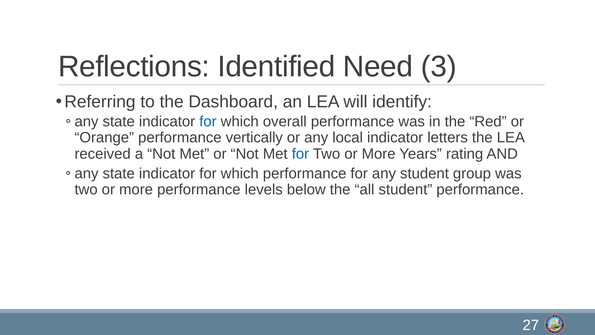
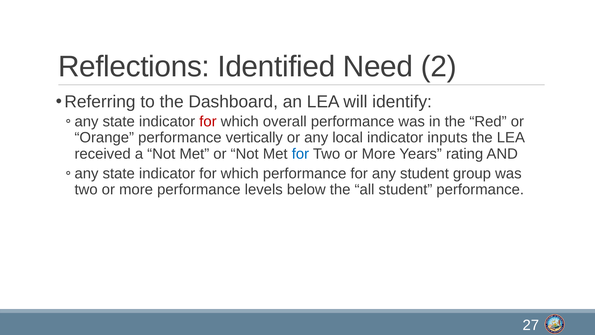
3: 3 -> 2
for at (208, 121) colour: blue -> red
letters: letters -> inputs
